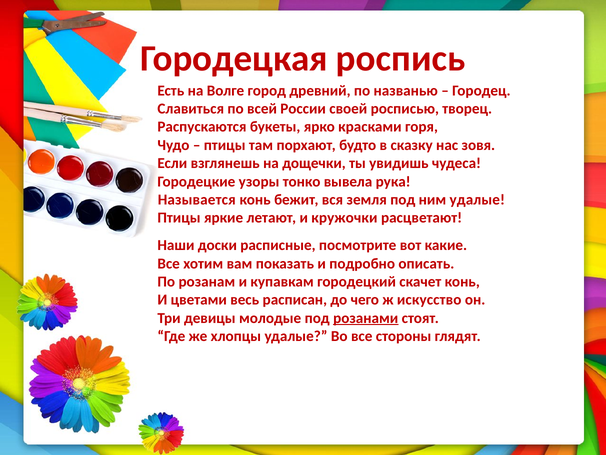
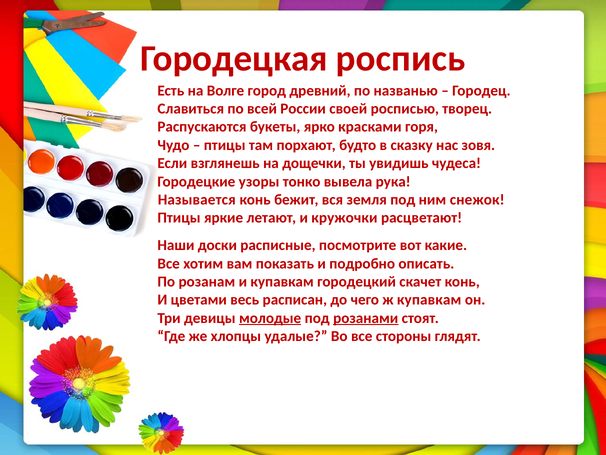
ним удалые: удалые -> снежок
ж искусство: искусство -> купавкам
молодые underline: none -> present
